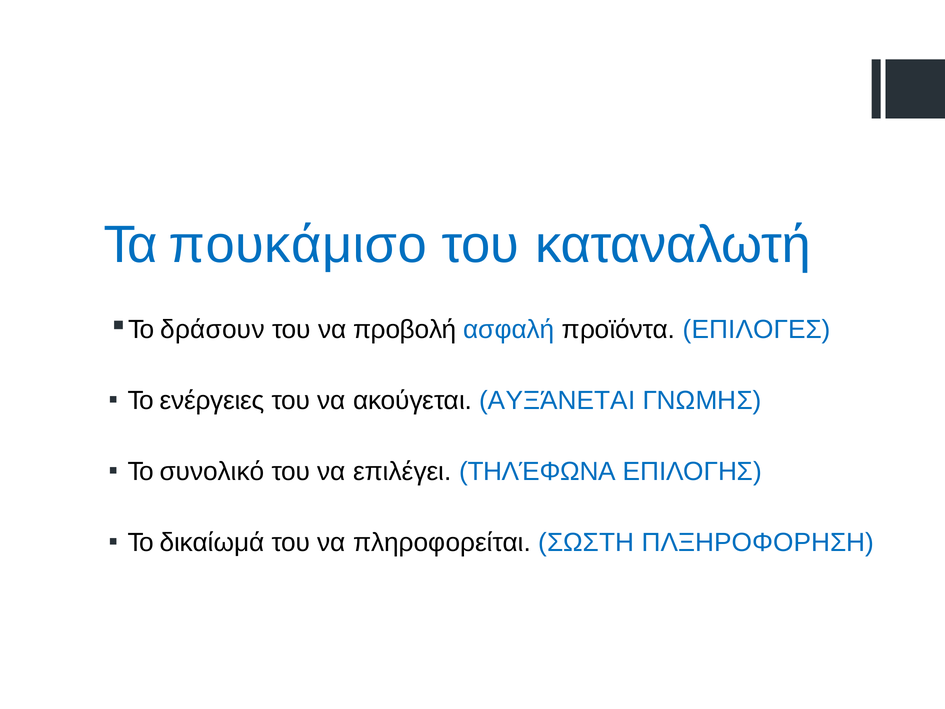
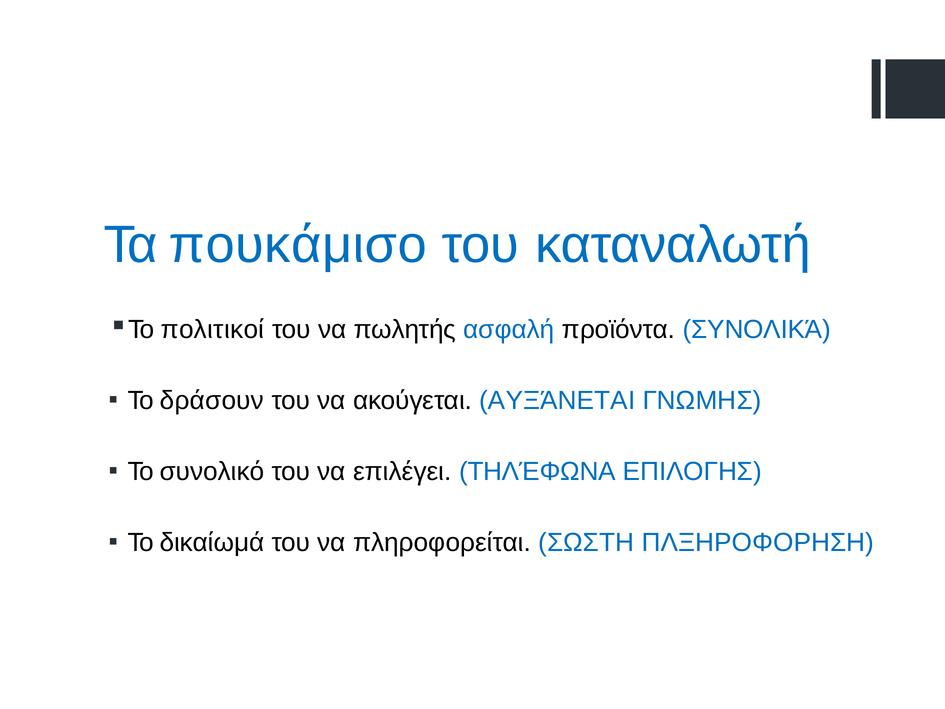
δράσουν: δράσουν -> πολιτικοί
προβολή: προβολή -> πωλητής
ΕΠΙΛΟΓΕΣ: ΕΠΙΛΟΓΕΣ -> ΣΥΝΟΛΙΚΆ
ενέργειες: ενέργειες -> δράσουν
